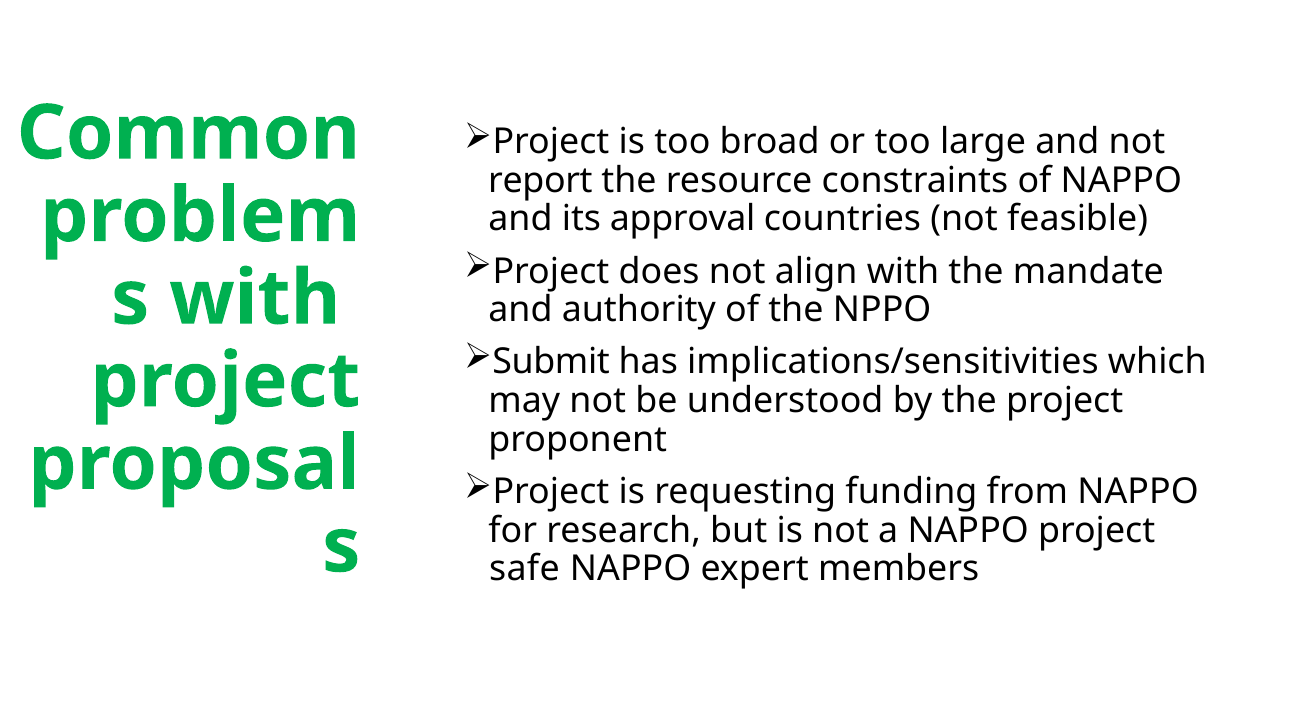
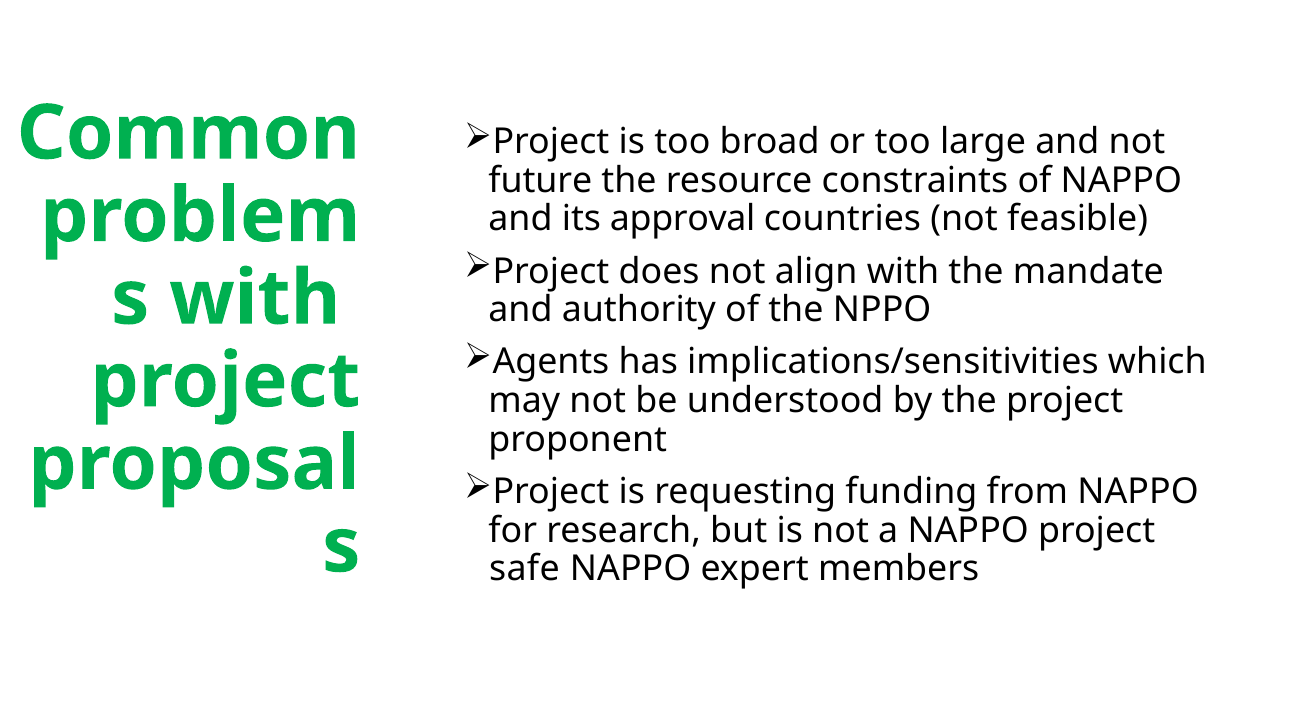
report: report -> future
Submit: Submit -> Agents
